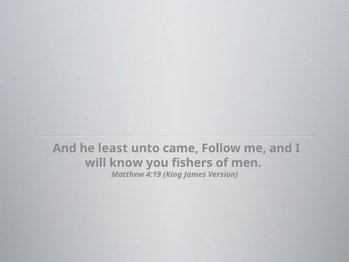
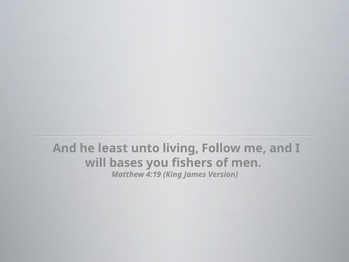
came: came -> living
know: know -> bases
